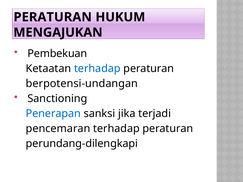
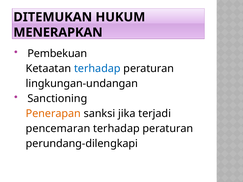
PERATURAN at (53, 17): PERATURAN -> DITEMUKAN
MENGAJUKAN: MENGAJUKAN -> MENERAPKAN
berpotensi-undangan: berpotensi-undangan -> lingkungan-undangan
Penerapan colour: blue -> orange
